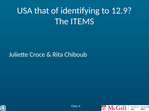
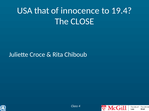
identifying: identifying -> innocence
12.9: 12.9 -> 19.4
ITEMS: ITEMS -> CLOSE
